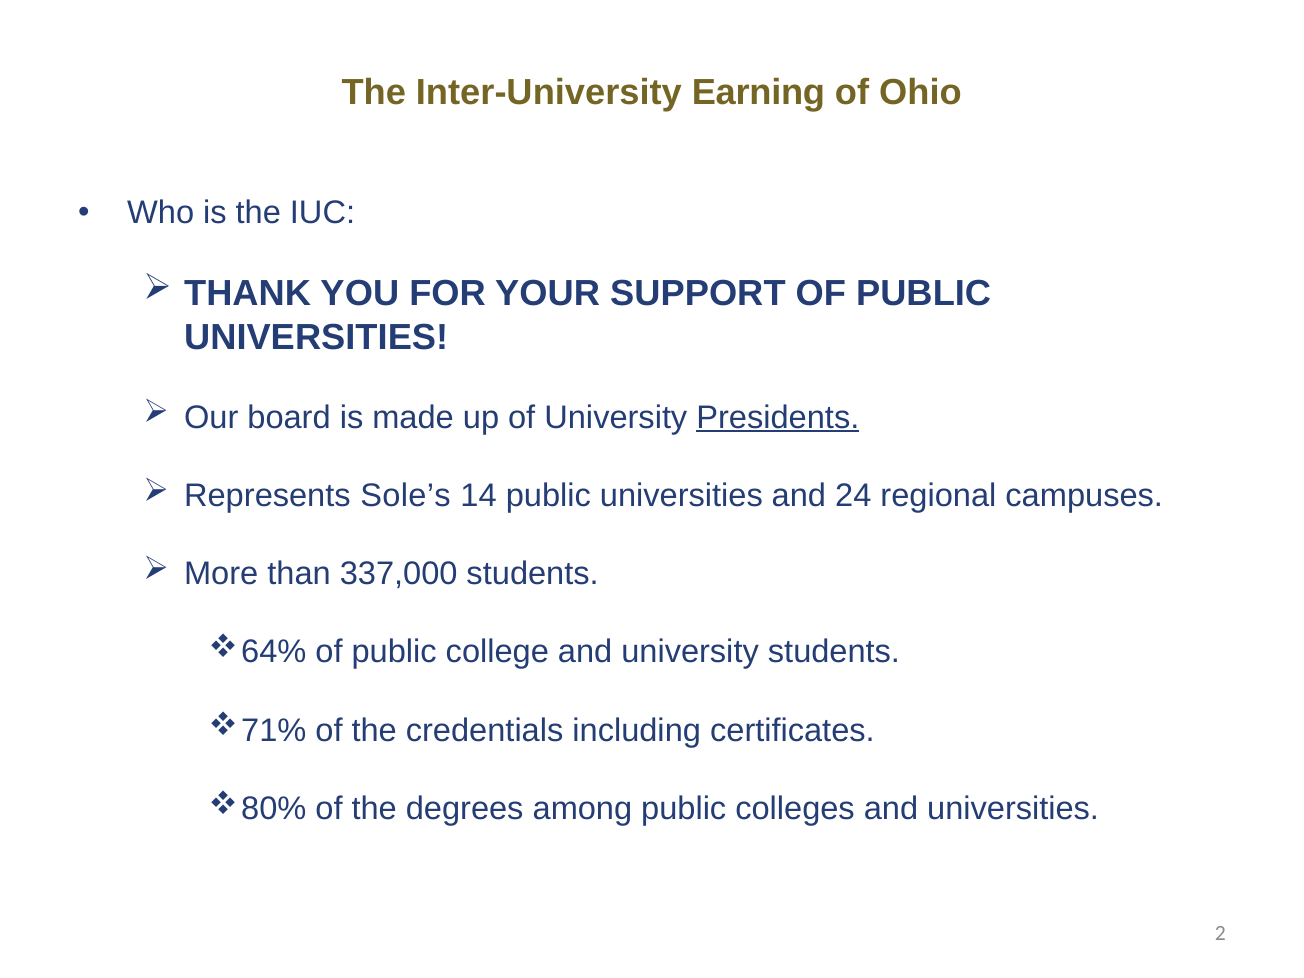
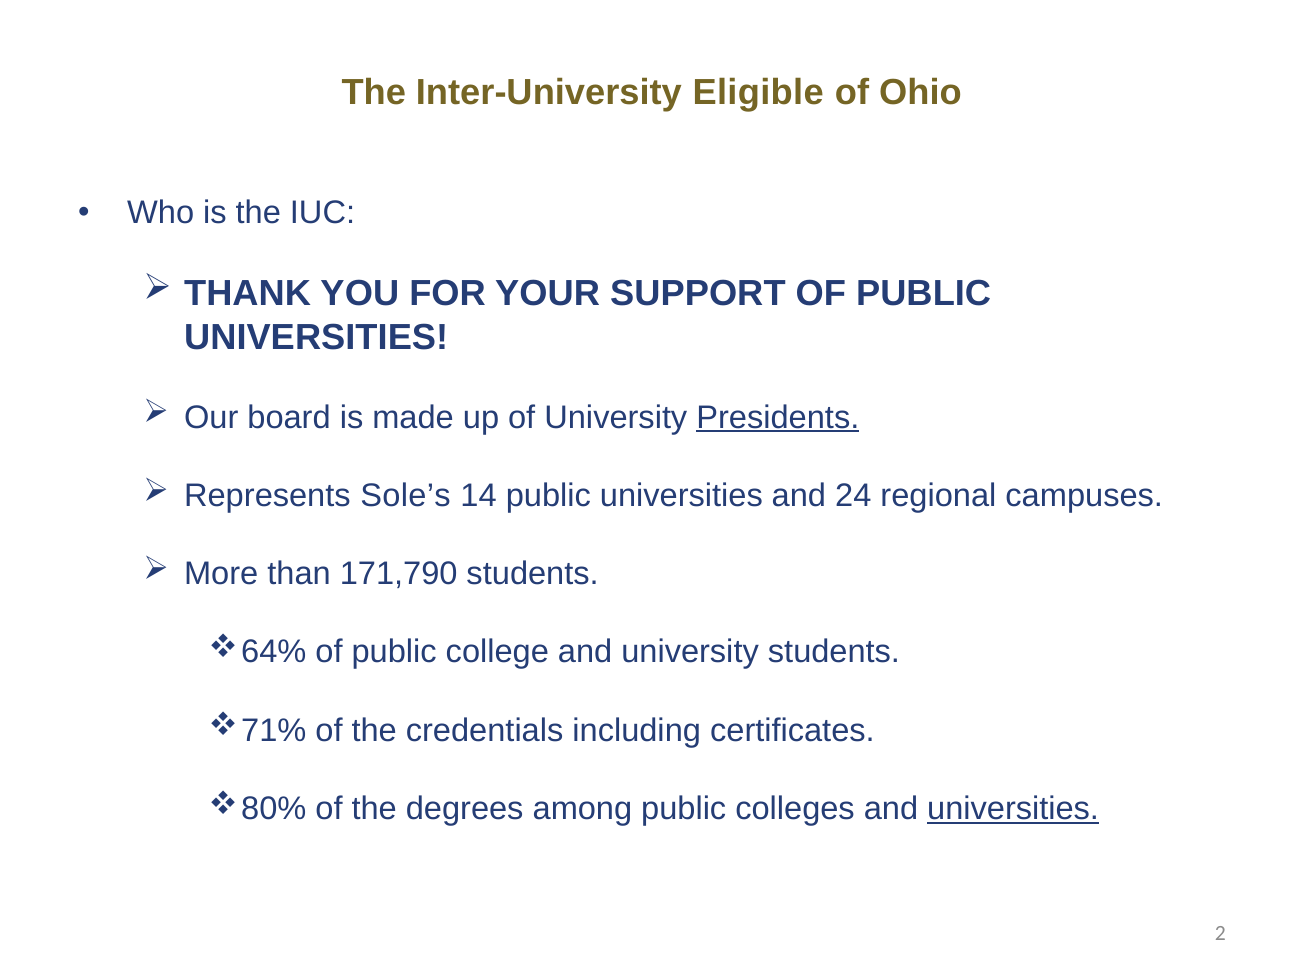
Earning: Earning -> Eligible
337,000: 337,000 -> 171,790
universities at (1013, 809) underline: none -> present
